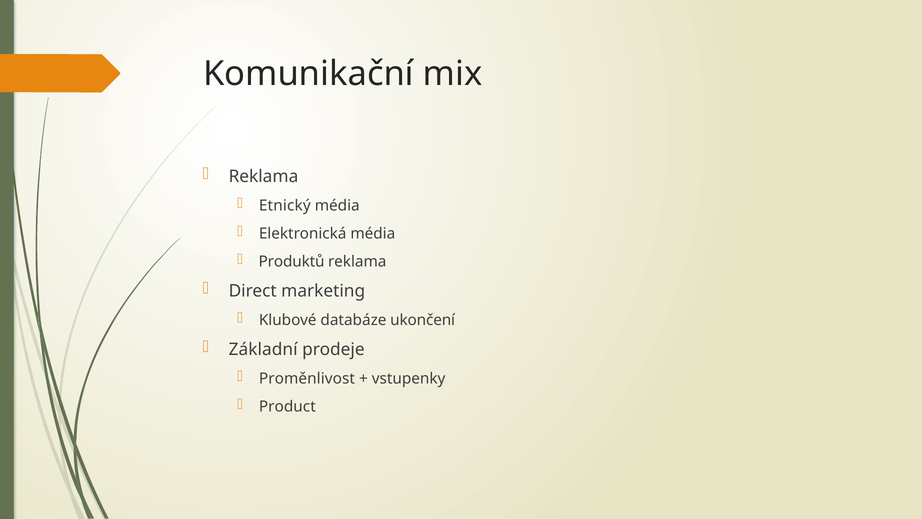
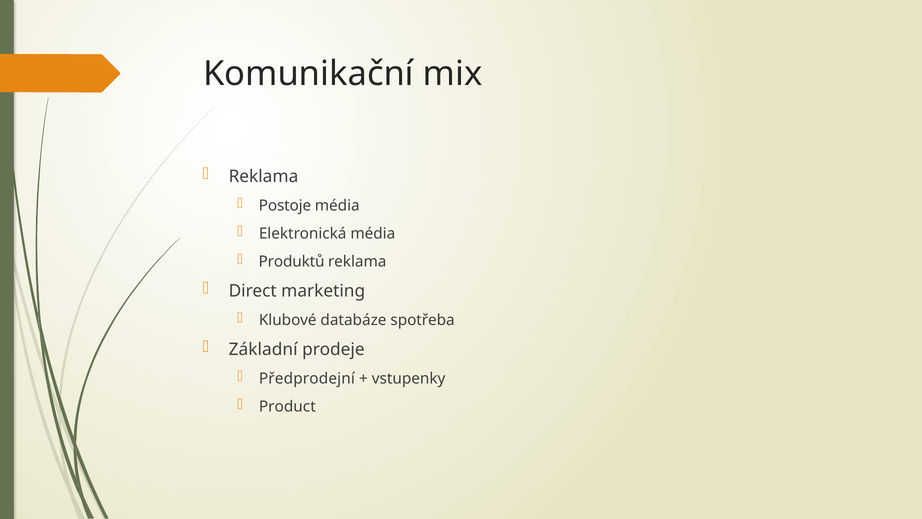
Etnický: Etnický -> Postoje
ukončení: ukončení -> spotřeba
Proměnlivost: Proměnlivost -> Předprodejní
